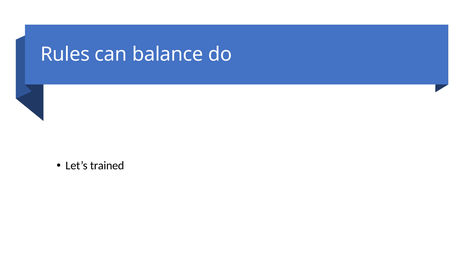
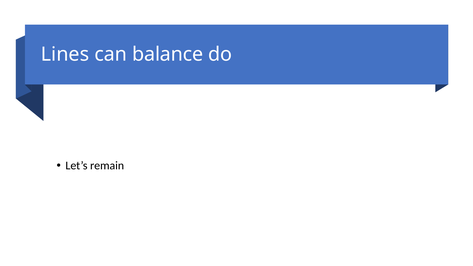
Rules: Rules -> Lines
trained: trained -> remain
